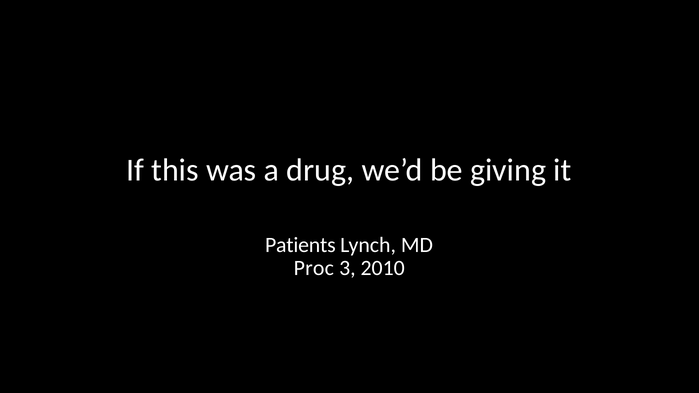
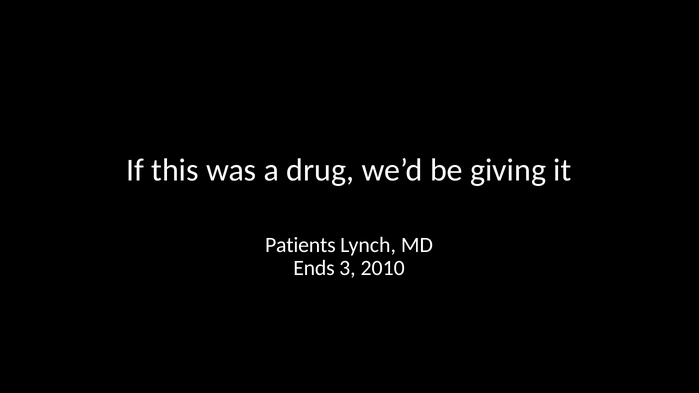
Proc: Proc -> Ends
